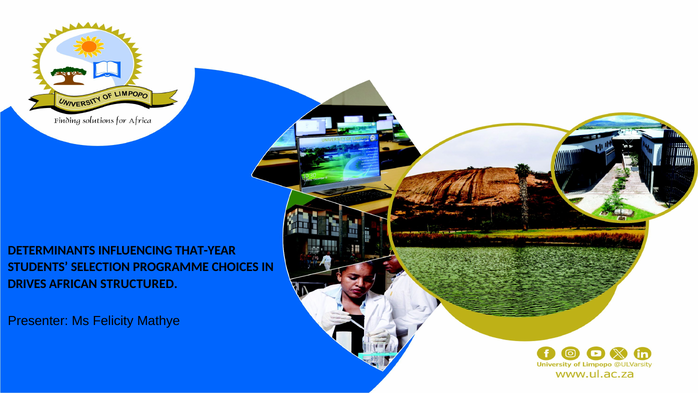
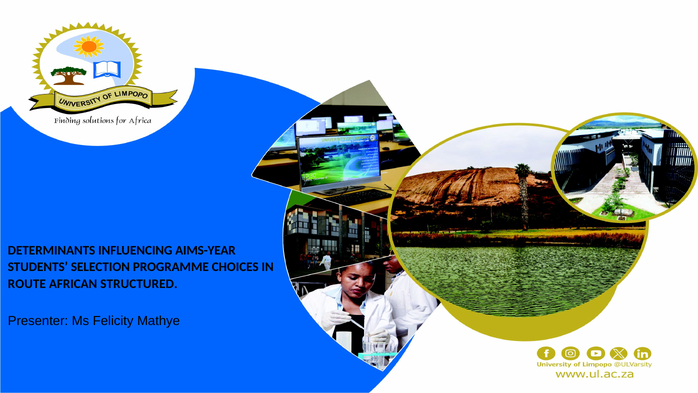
THAT-YEAR: THAT-YEAR -> AIMS-YEAR
DRIVES: DRIVES -> ROUTE
